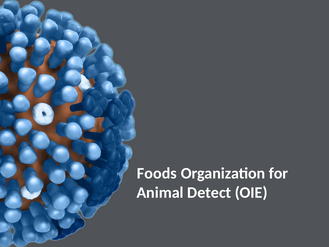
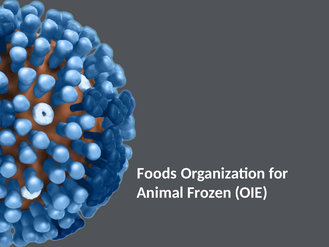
Detect: Detect -> Frozen
